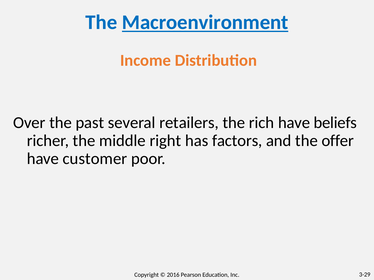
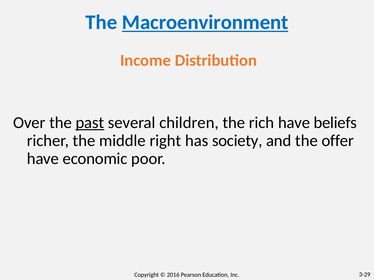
past underline: none -> present
retailers: retailers -> children
factors: factors -> society
customer: customer -> economic
